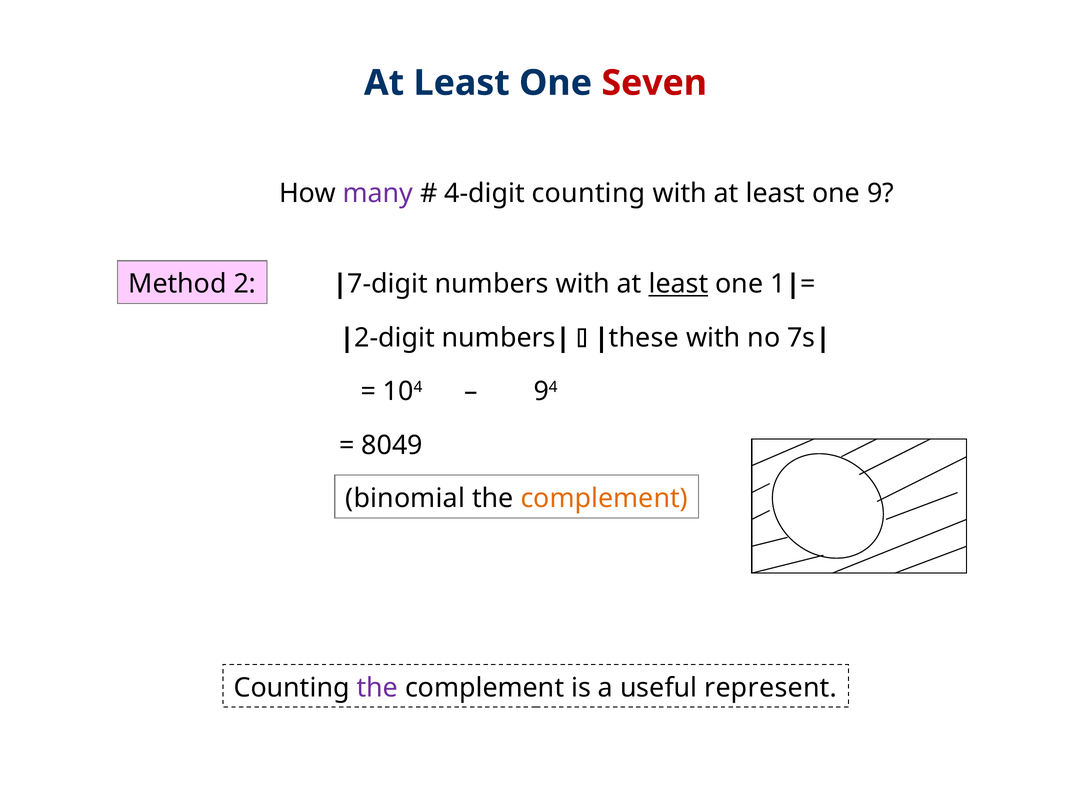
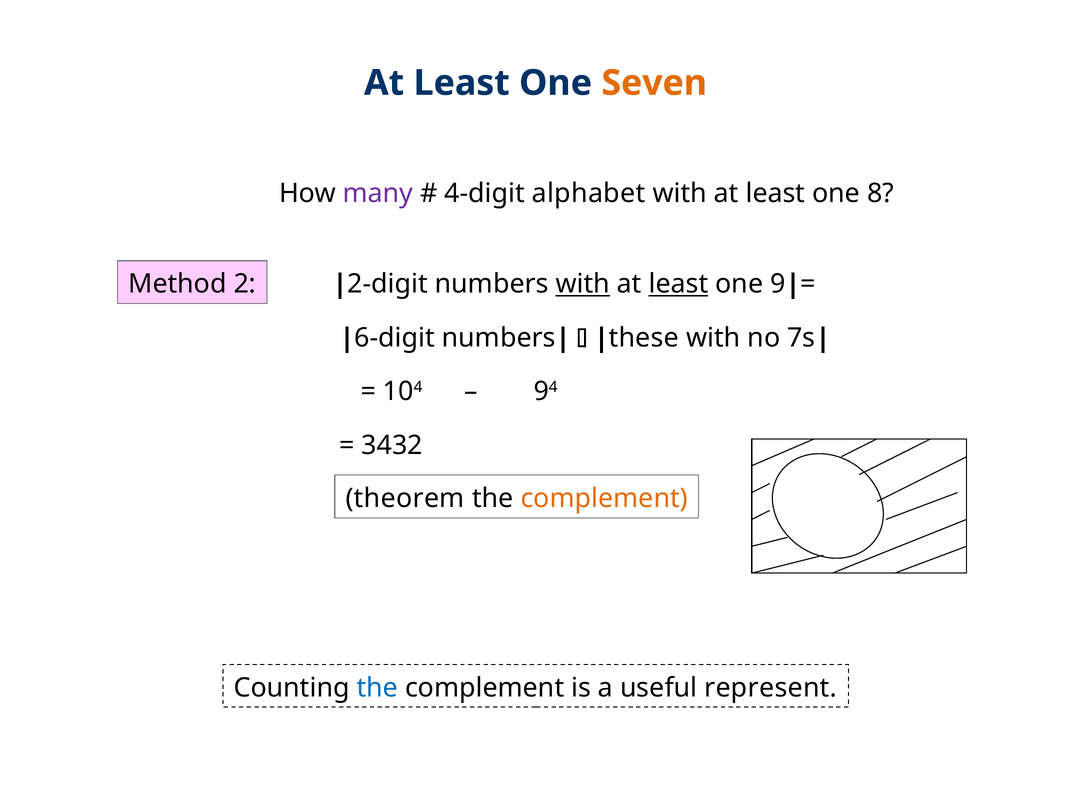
Seven colour: red -> orange
4-digit counting: counting -> alphabet
9: 9 -> 8
7-digit: 7-digit -> 2-digit
with at (583, 284) underline: none -> present
1: 1 -> 9
2-digit: 2-digit -> 6-digit
8049: 8049 -> 3432
binomial: binomial -> theorem
the at (377, 687) colour: purple -> blue
